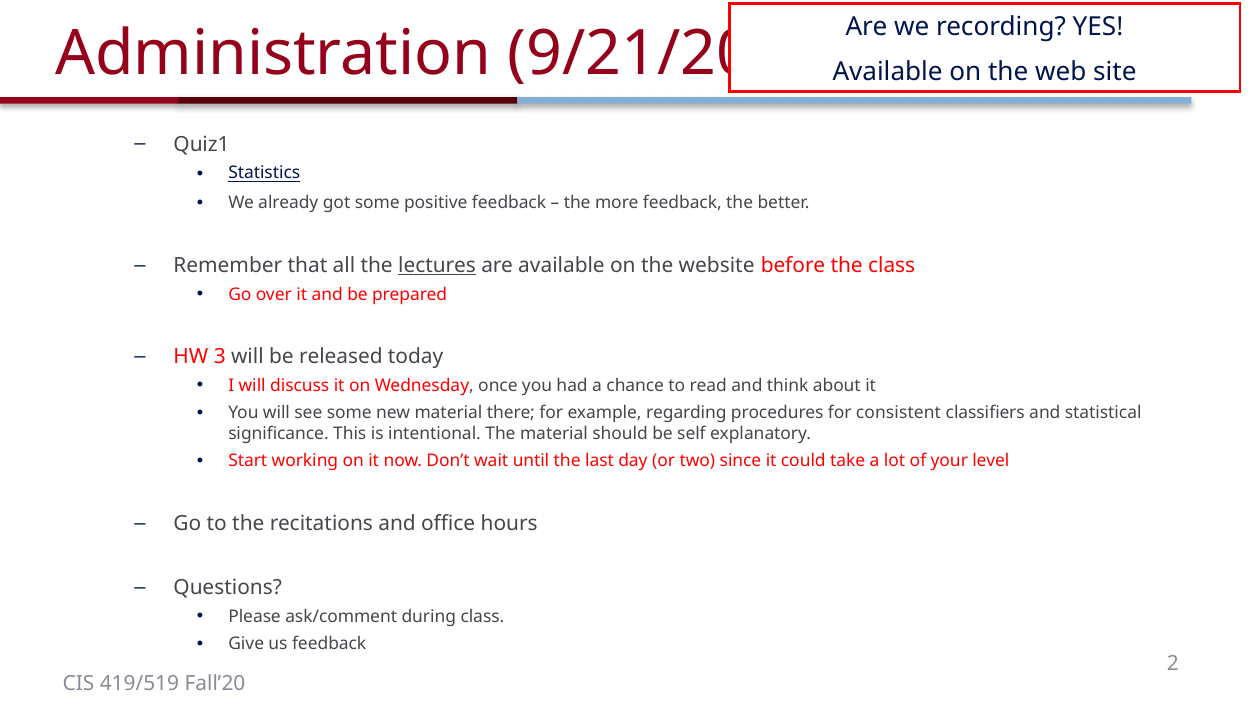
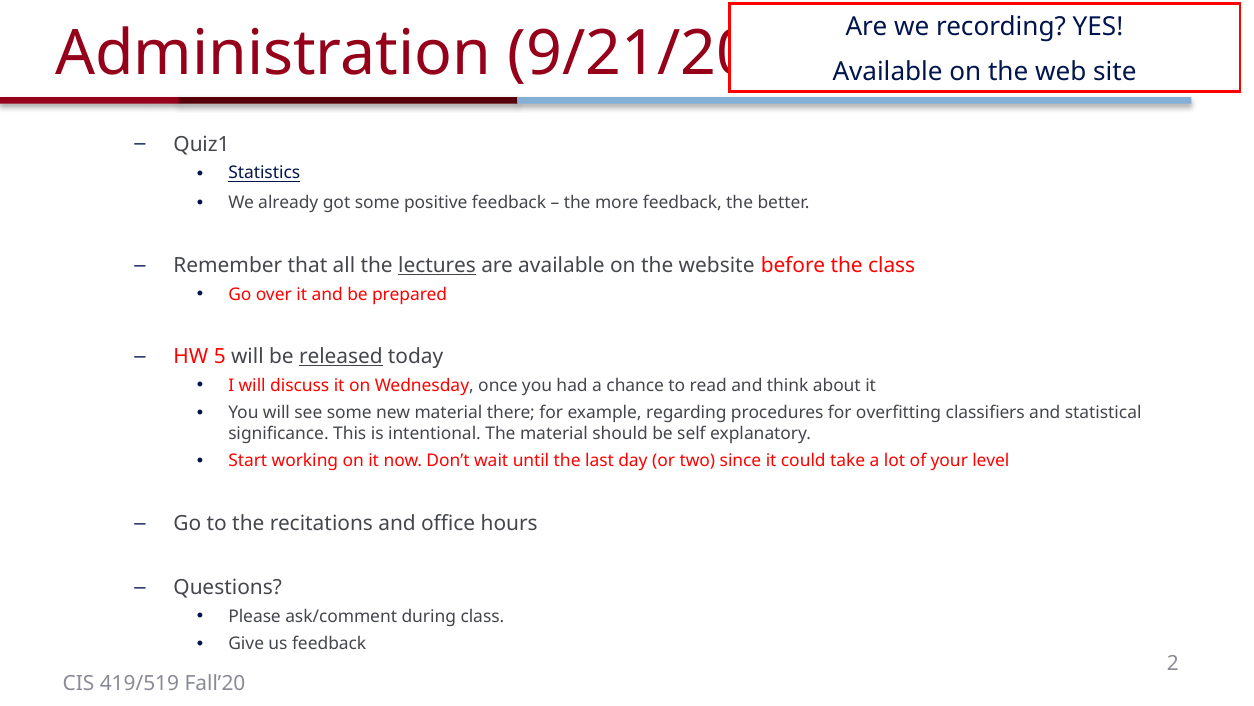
3: 3 -> 5
released underline: none -> present
consistent: consistent -> overfitting
